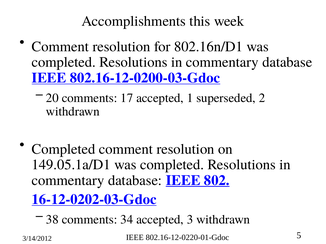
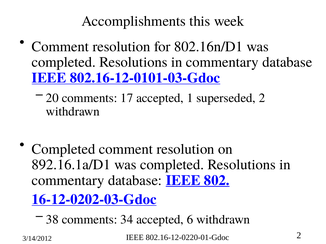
802.16-12-0200-03-Gdoc: 802.16-12-0200-03-Gdoc -> 802.16-12-0101-03-Gdoc
149.05.1a/D1: 149.05.1a/D1 -> 892.16.1a/D1
3: 3 -> 6
5 at (299, 236): 5 -> 2
